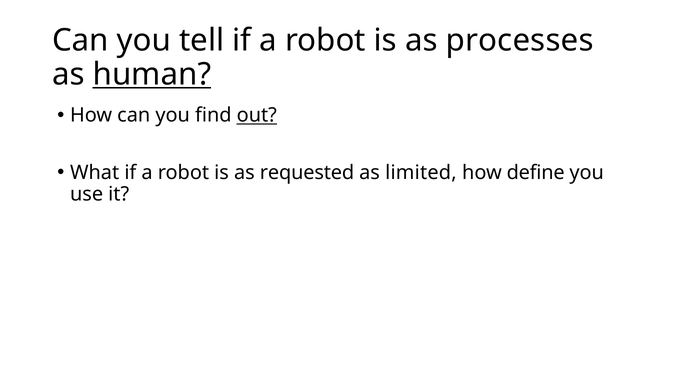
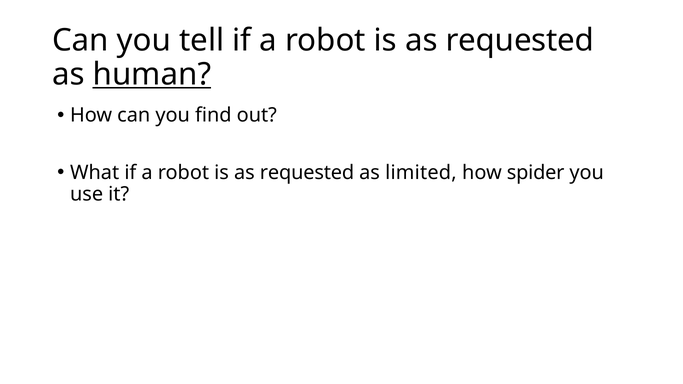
processes at (520, 40): processes -> requested
out underline: present -> none
define: define -> spider
